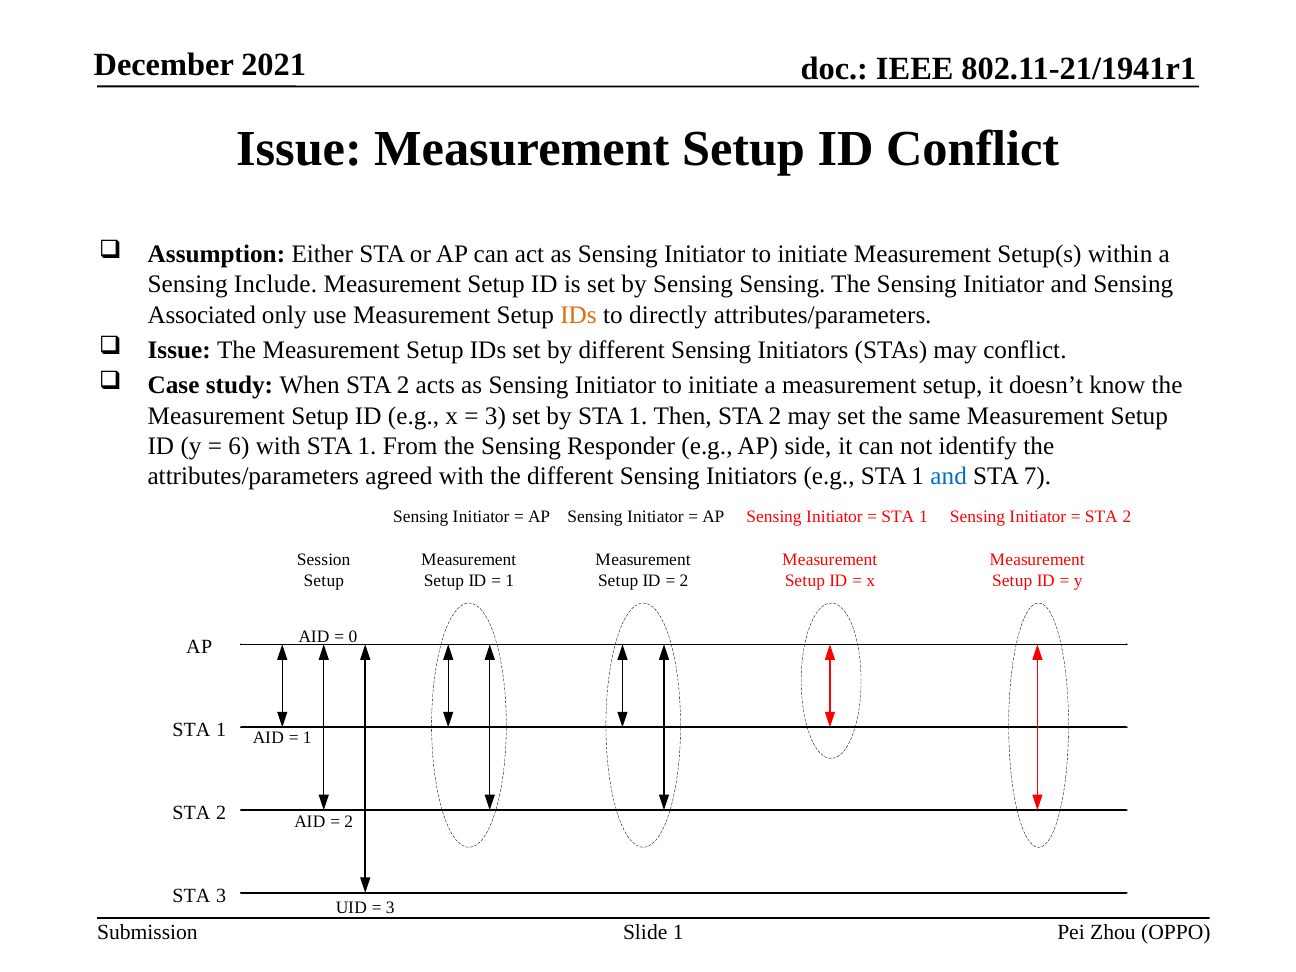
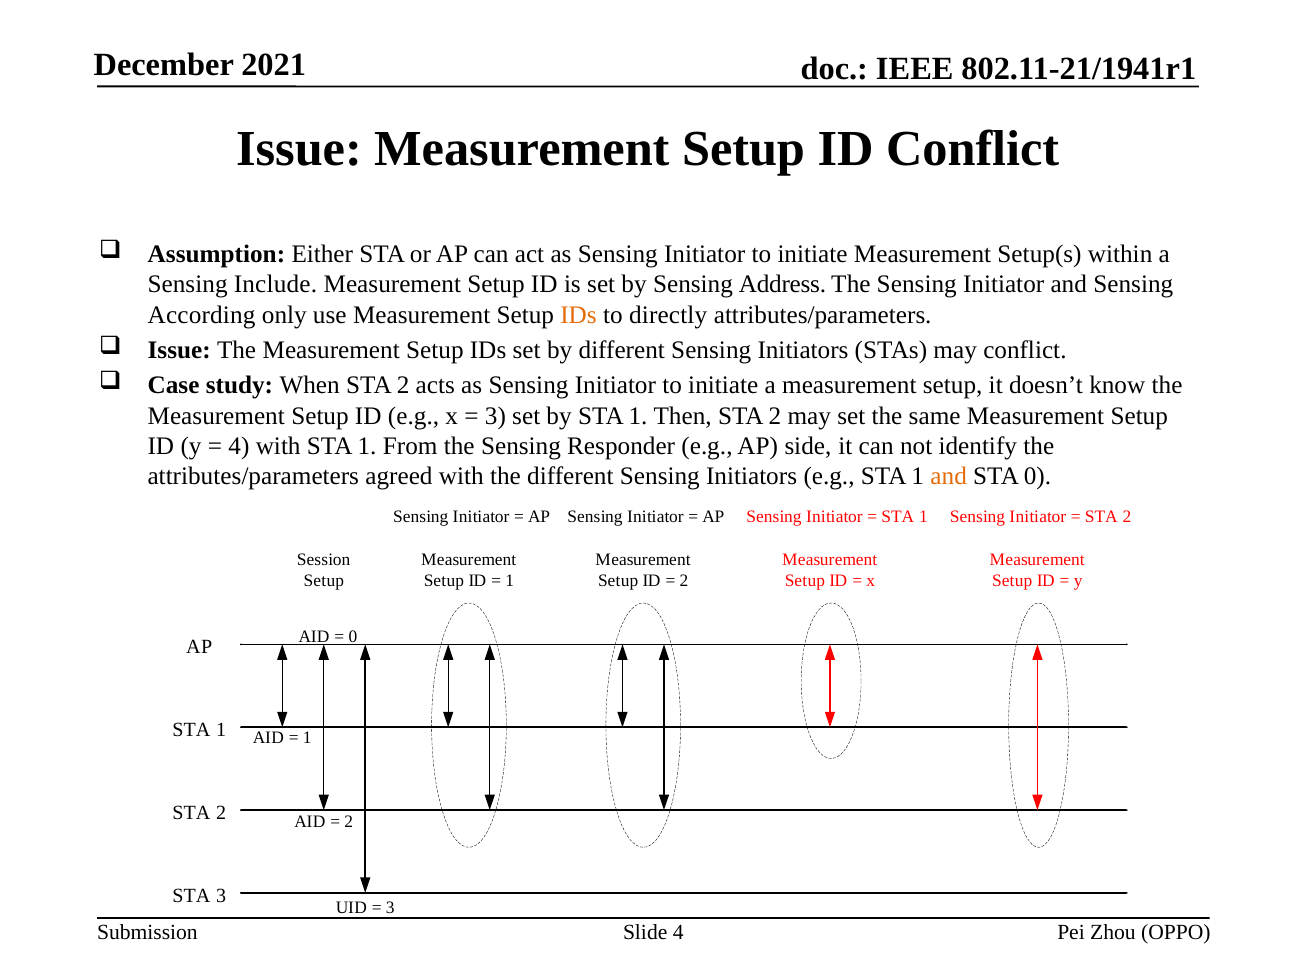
Sensing Sensing: Sensing -> Address
Associated: Associated -> According
6 at (239, 446): 6 -> 4
and at (949, 476) colour: blue -> orange
STA 7: 7 -> 0
Slide 1: 1 -> 4
